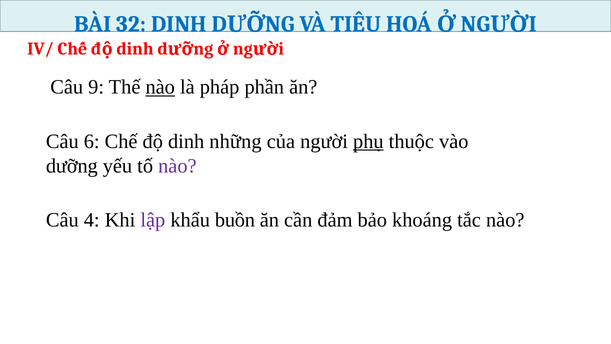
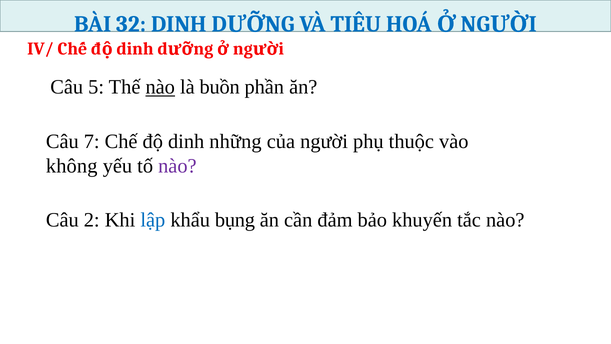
9: 9 -> 5
pháp: pháp -> buồn
6: 6 -> 7
phụ underline: present -> none
dưỡng: dưỡng -> không
4: 4 -> 2
lập colour: purple -> blue
buồn: buồn -> bụng
khoáng: khoáng -> khuyến
